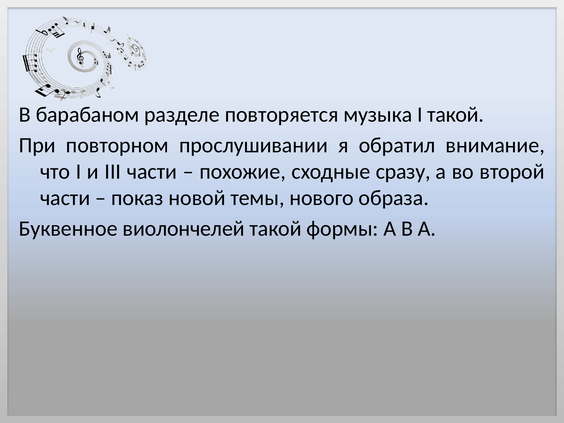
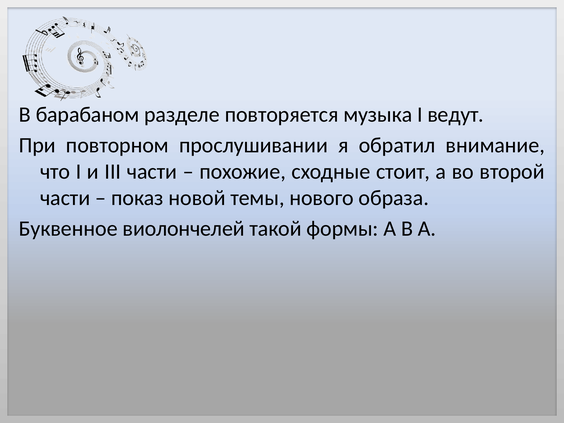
I такой: такой -> ведут
сразу: сразу -> стоит
